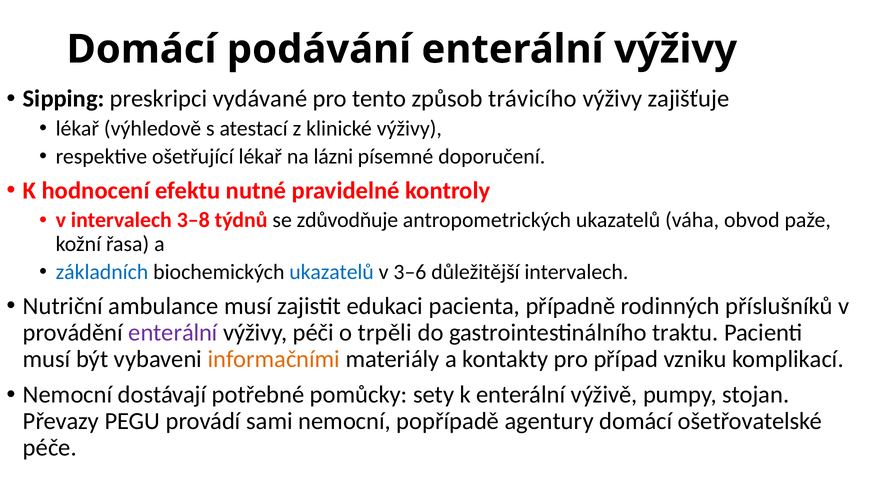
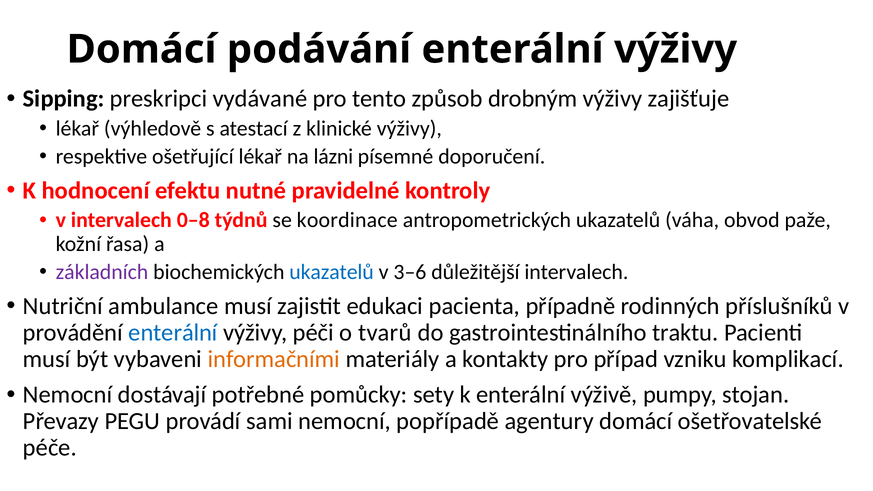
trávicího: trávicího -> drobným
3–8: 3–8 -> 0–8
zdůvodňuje: zdůvodňuje -> koordinace
základních colour: blue -> purple
enterální at (173, 333) colour: purple -> blue
trpěli: trpěli -> tvarů
